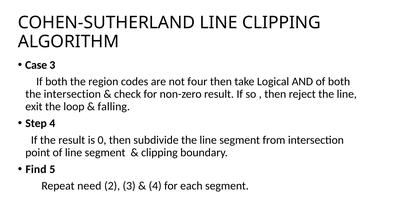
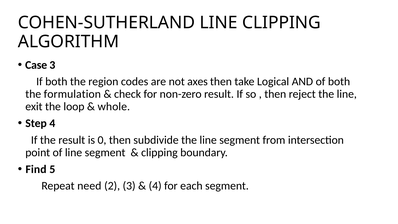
four: four -> axes
the intersection: intersection -> formulation
falling: falling -> whole
